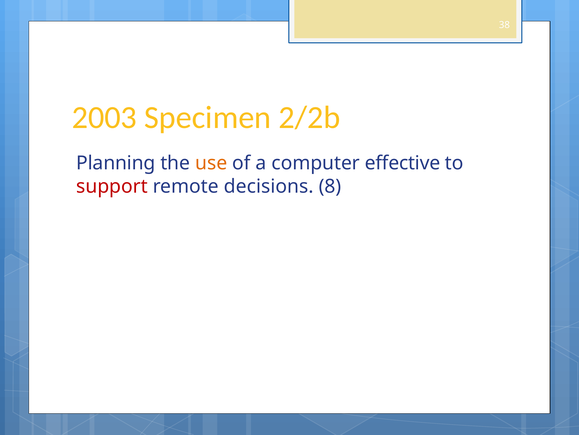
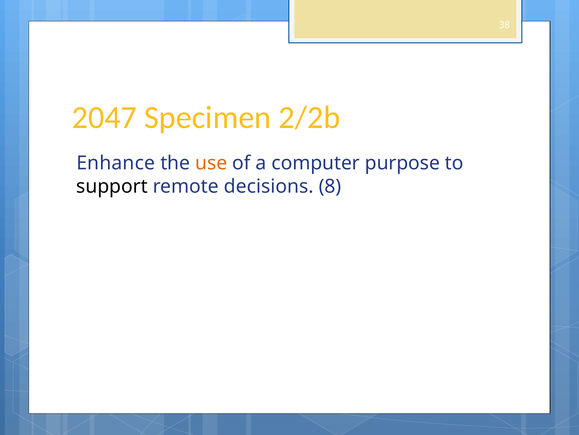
2003: 2003 -> 2047
Planning: Planning -> Enhance
effective: effective -> purpose
support colour: red -> black
